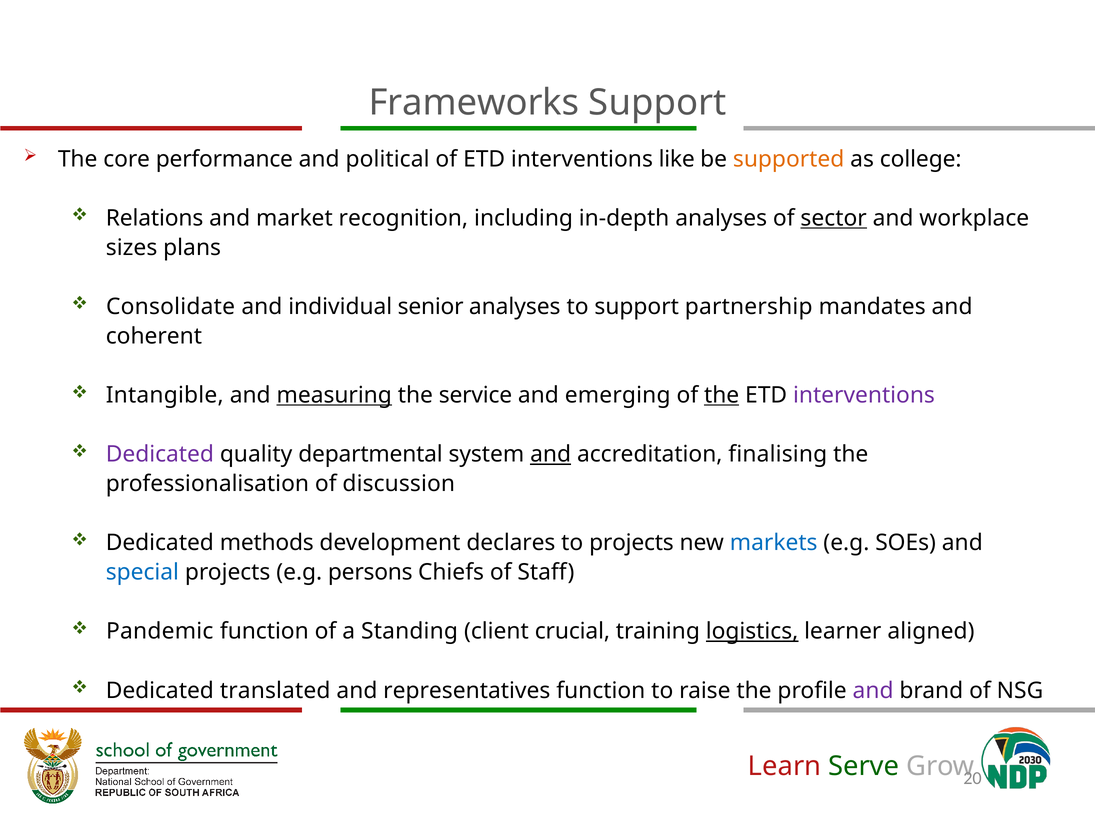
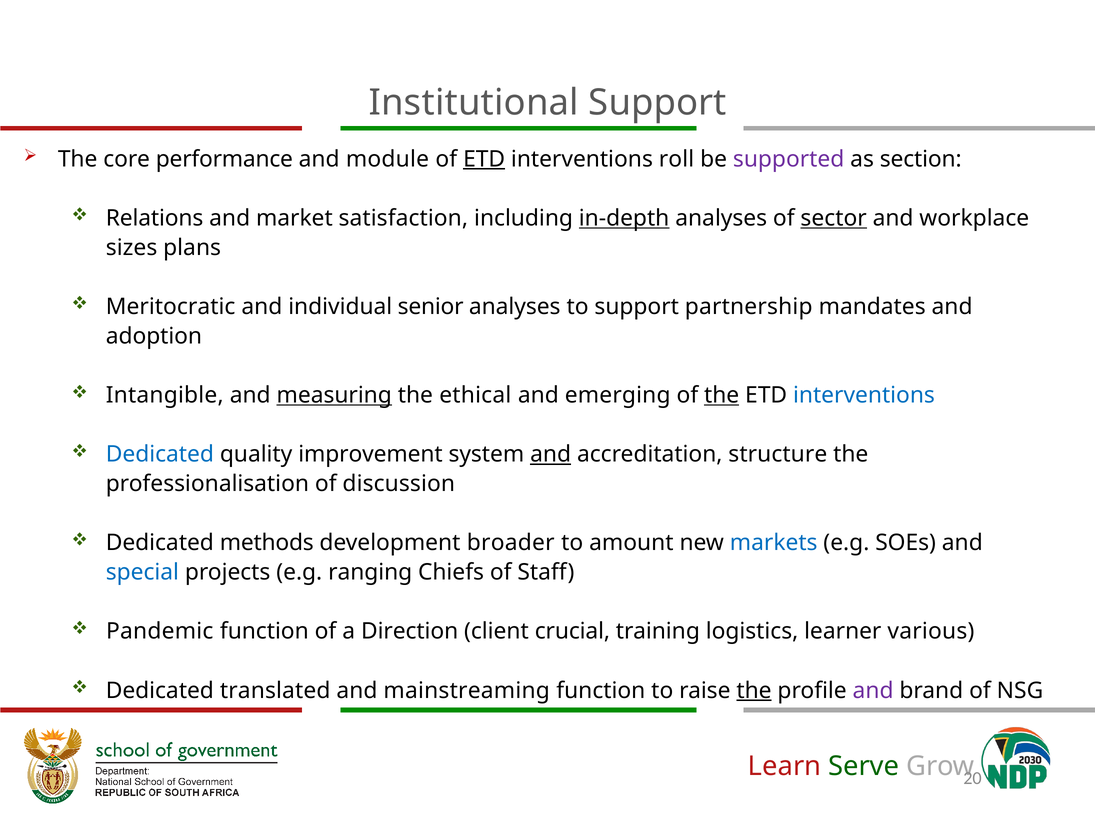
Frameworks: Frameworks -> Institutional
political: political -> module
ETD at (484, 159) underline: none -> present
like: like -> roll
supported colour: orange -> purple
college: college -> section
recognition: recognition -> satisfaction
in-depth underline: none -> present
Consolidate: Consolidate -> Meritocratic
coherent: coherent -> adoption
service: service -> ethical
interventions at (864, 395) colour: purple -> blue
Dedicated at (160, 454) colour: purple -> blue
departmental: departmental -> improvement
finalising: finalising -> structure
declares: declares -> broader
to projects: projects -> amount
persons: persons -> ranging
Standing: Standing -> Direction
logistics underline: present -> none
aligned: aligned -> various
representatives: representatives -> mainstreaming
the at (754, 691) underline: none -> present
